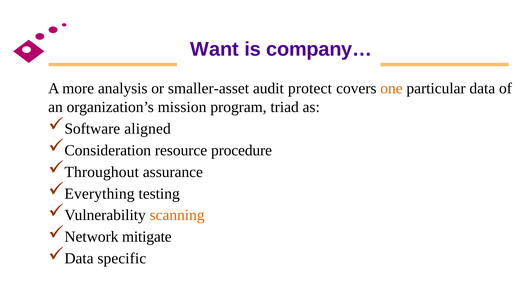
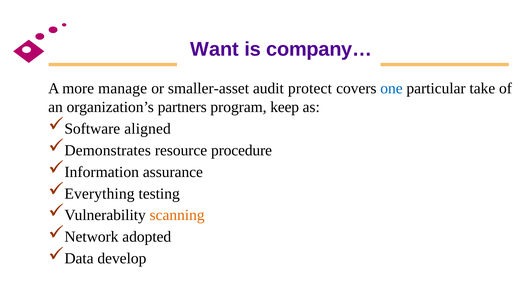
analysis: analysis -> manage
one colour: orange -> blue
particular data: data -> take
mission: mission -> partners
triad: triad -> keep
Consideration: Consideration -> Demonstrates
Throughout: Throughout -> Information
mitigate: mitigate -> adopted
specific: specific -> develop
